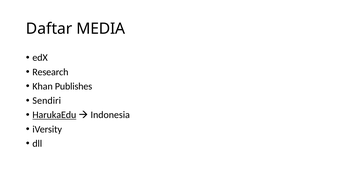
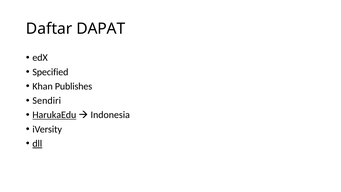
MEDIA: MEDIA -> DAPAT
Research: Research -> Specified
dll underline: none -> present
